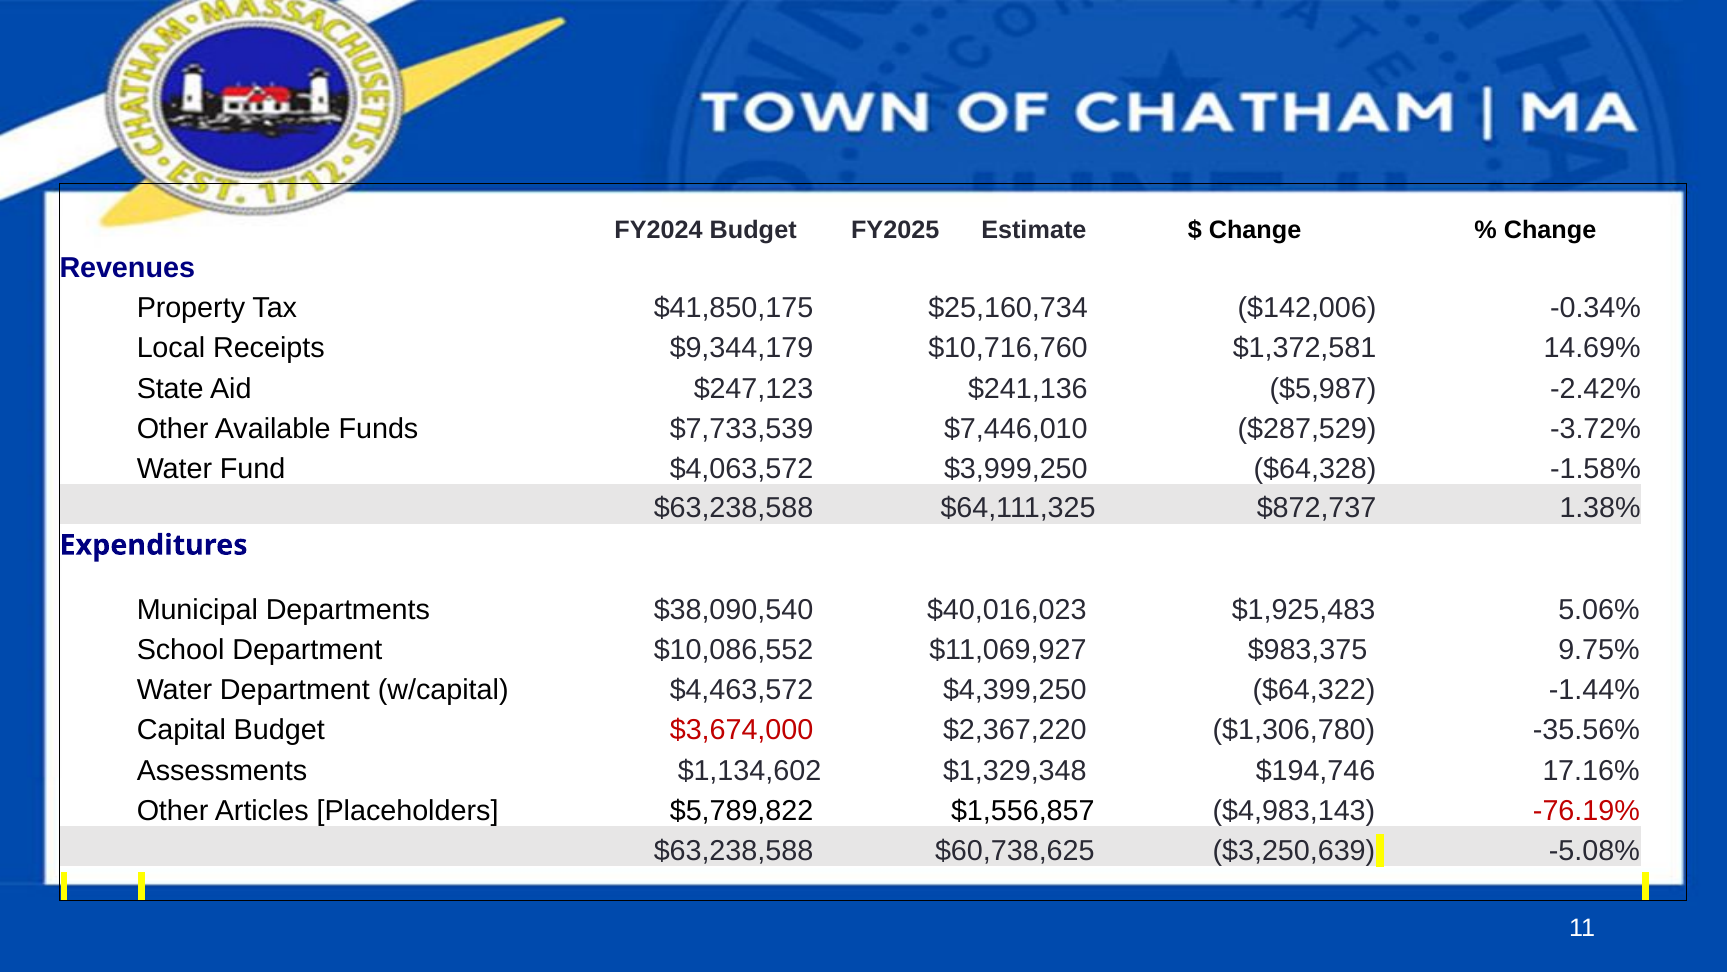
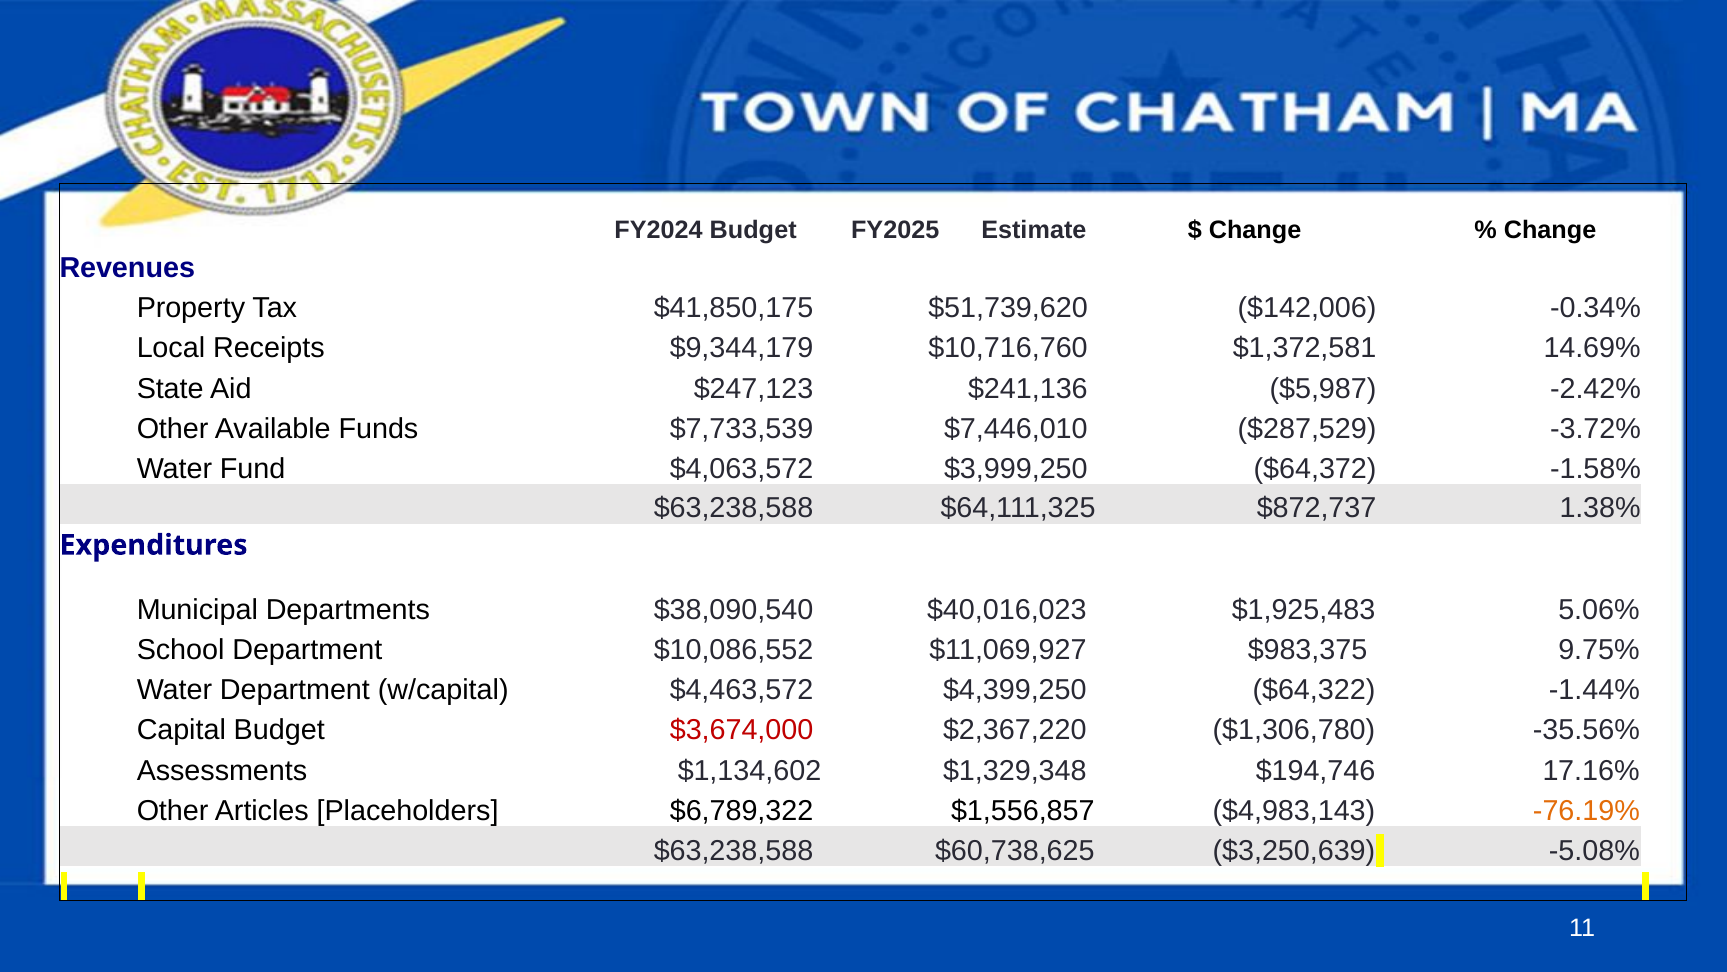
$25,160,734: $25,160,734 -> $51,739,620
$64,328: $64,328 -> $64,372
$5,789,822: $5,789,822 -> $6,789,322
-76.19% colour: red -> orange
